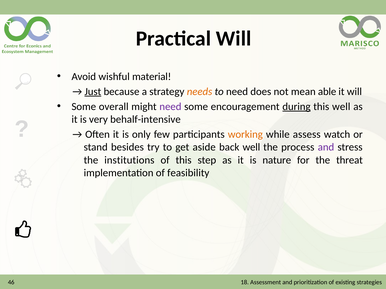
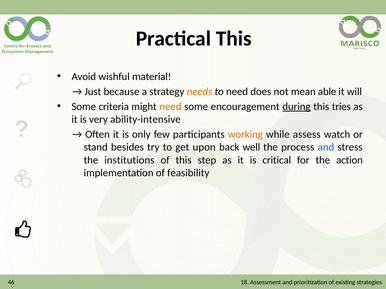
Practical Will: Will -> This
Just underline: present -> none
overall: overall -> criteria
need at (170, 107) colour: purple -> orange
this well: well -> tries
behalf-intensive: behalf-intensive -> ability-intensive
aside: aside -> upon
and at (326, 147) colour: purple -> blue
nature: nature -> critical
threat: threat -> action
